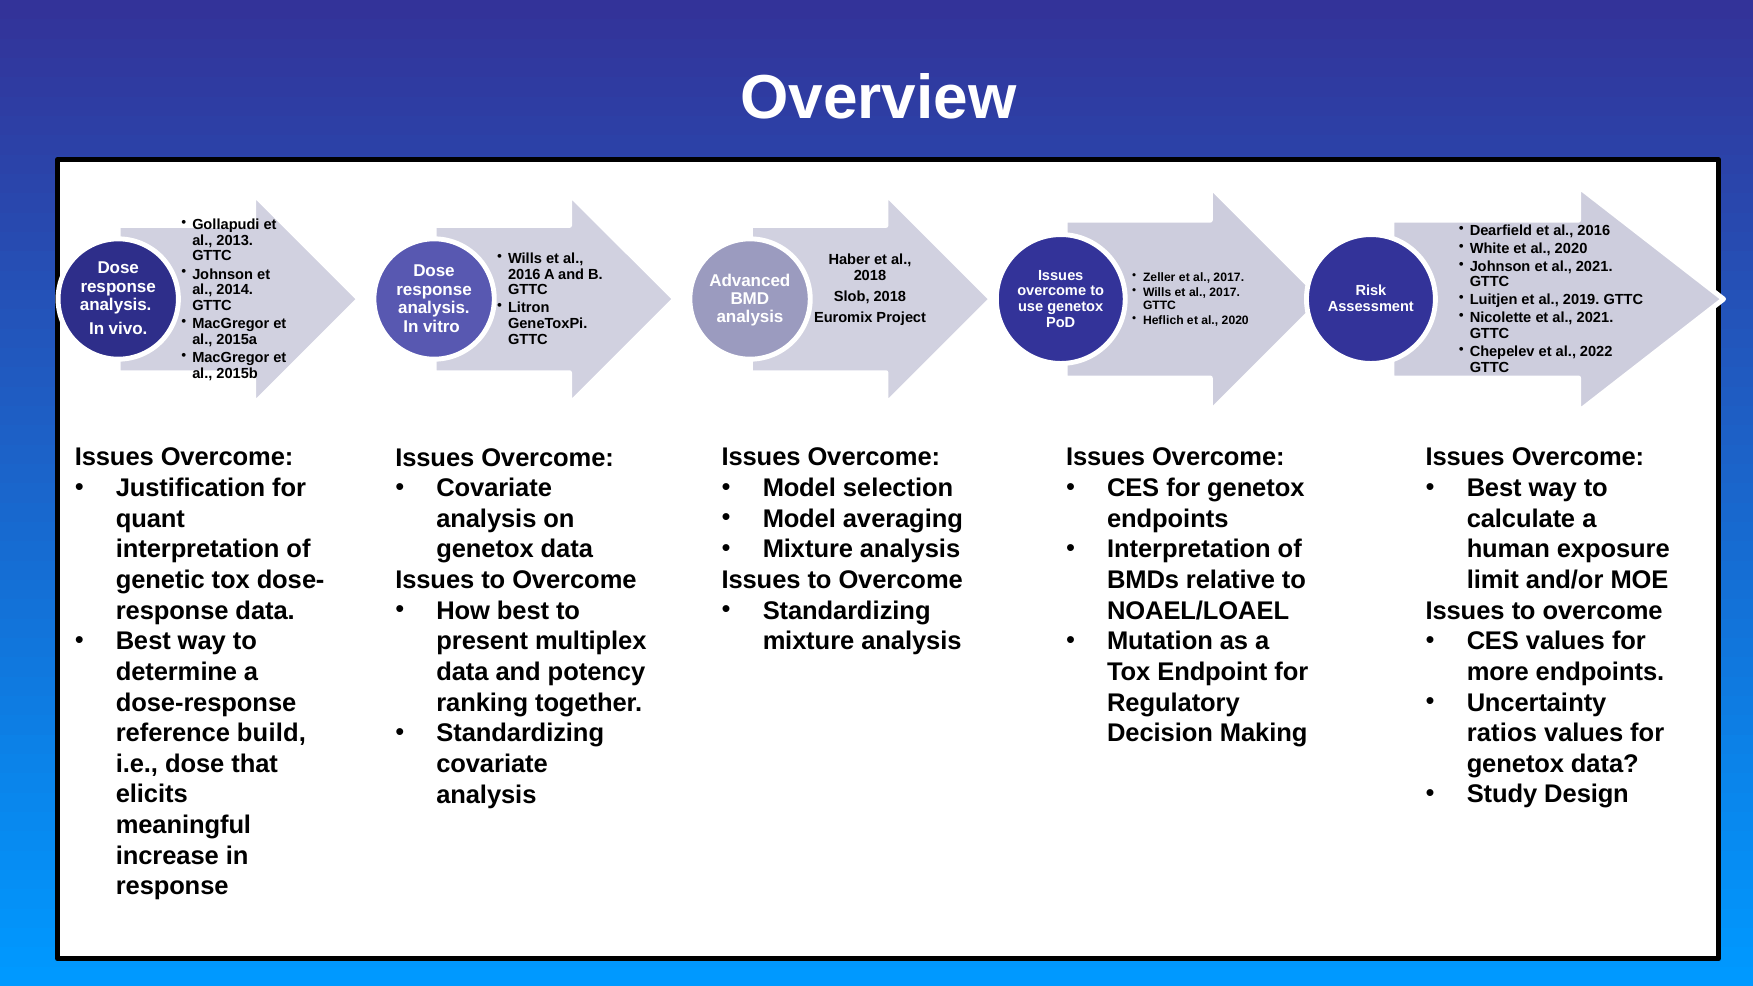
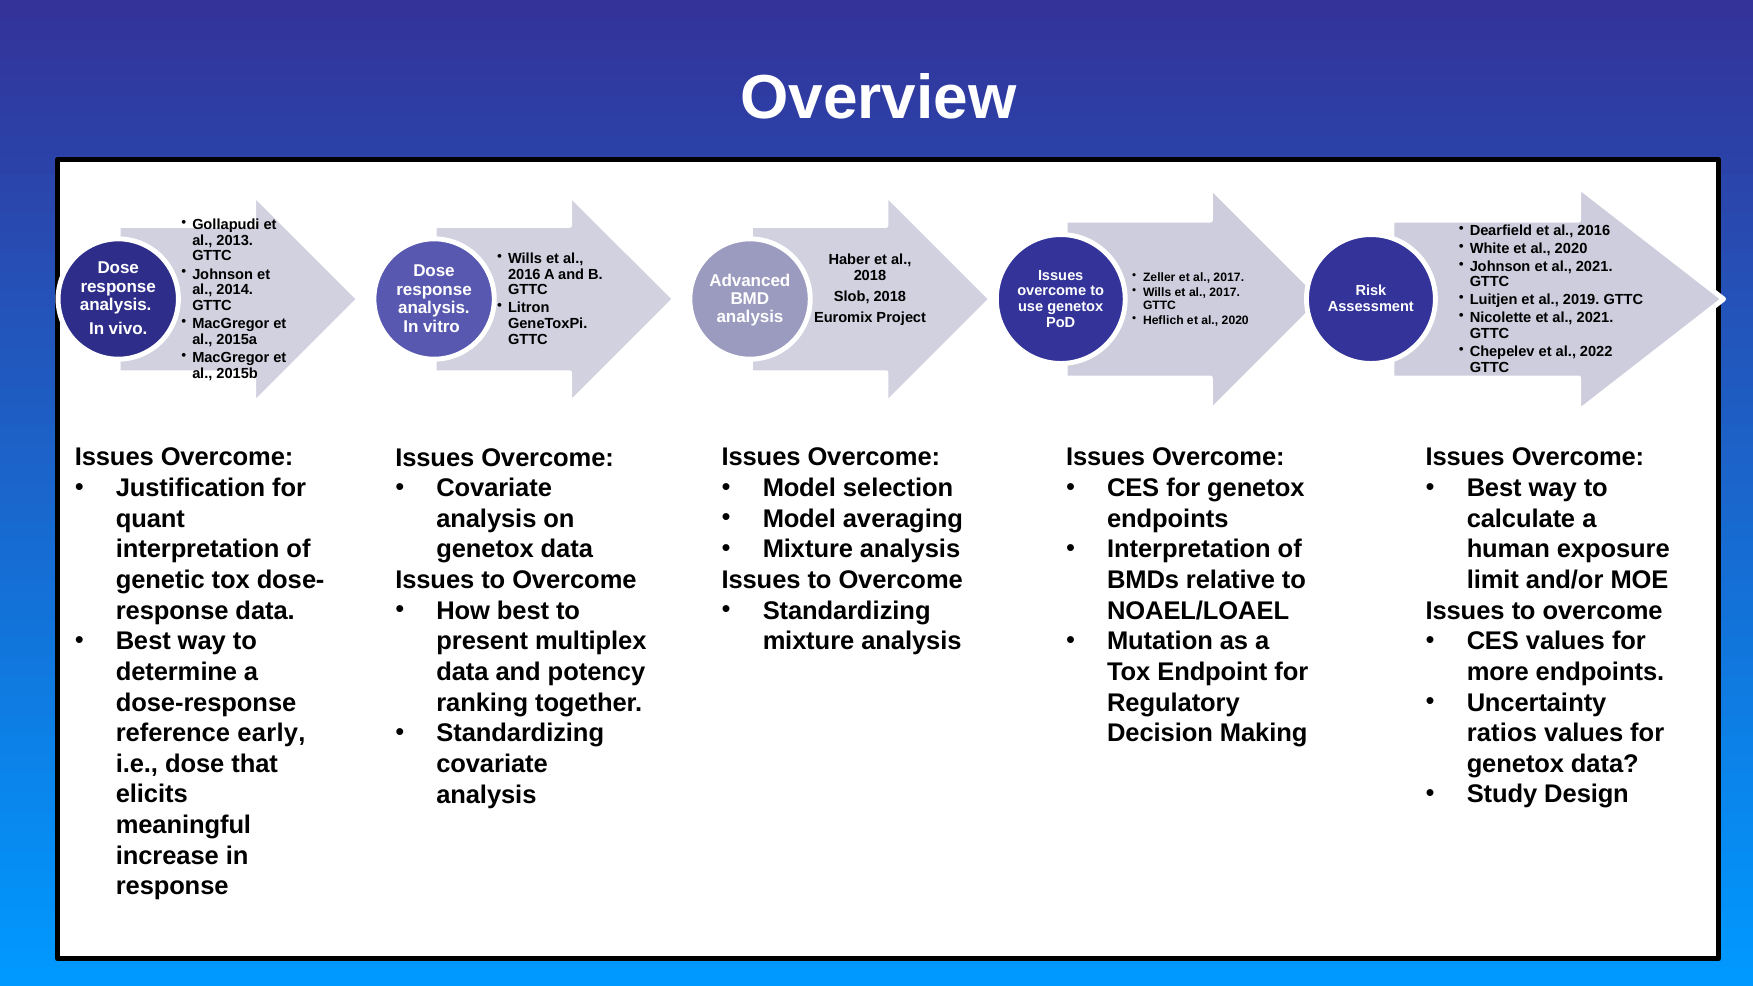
build: build -> early
